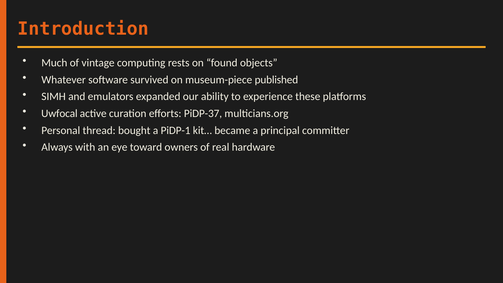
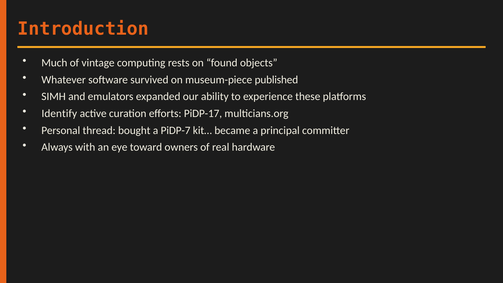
Uwfocal: Uwfocal -> Identify
PiDP-37: PiDP-37 -> PiDP-17
PiDP-1: PiDP-1 -> PiDP-7
